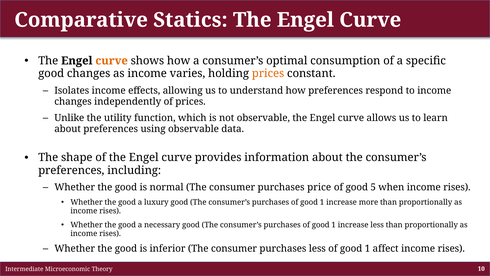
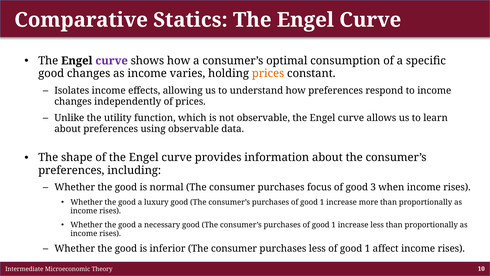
curve at (112, 61) colour: orange -> purple
price: price -> focus
5: 5 -> 3
